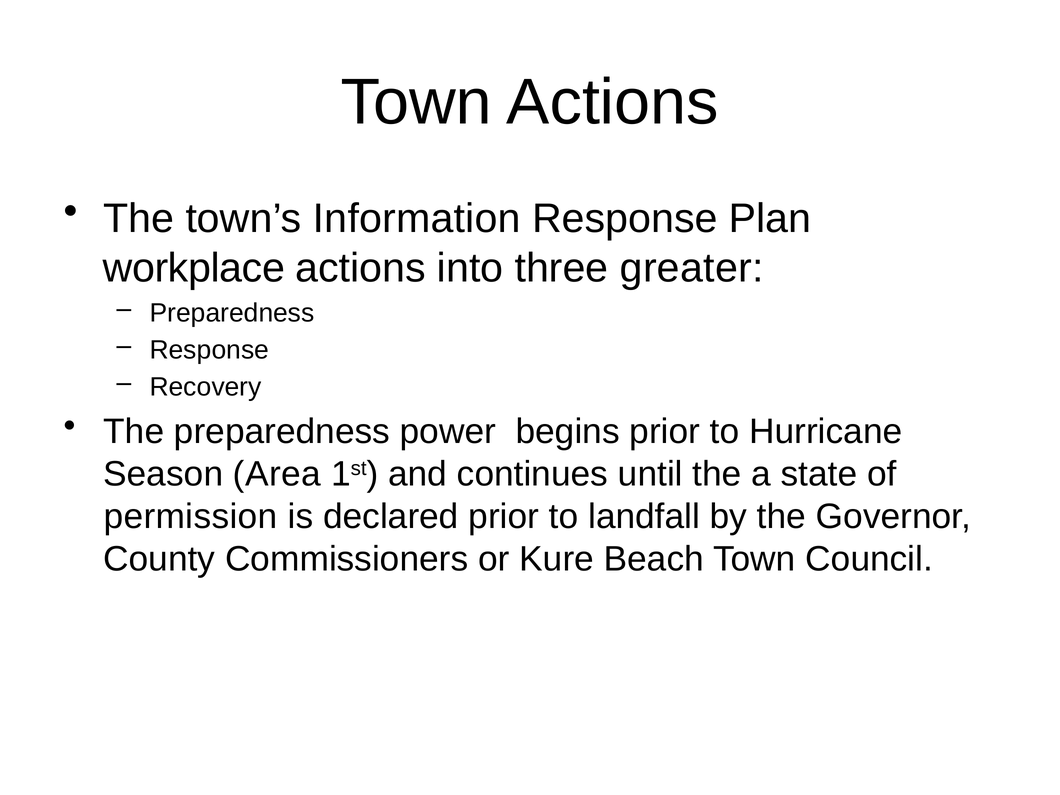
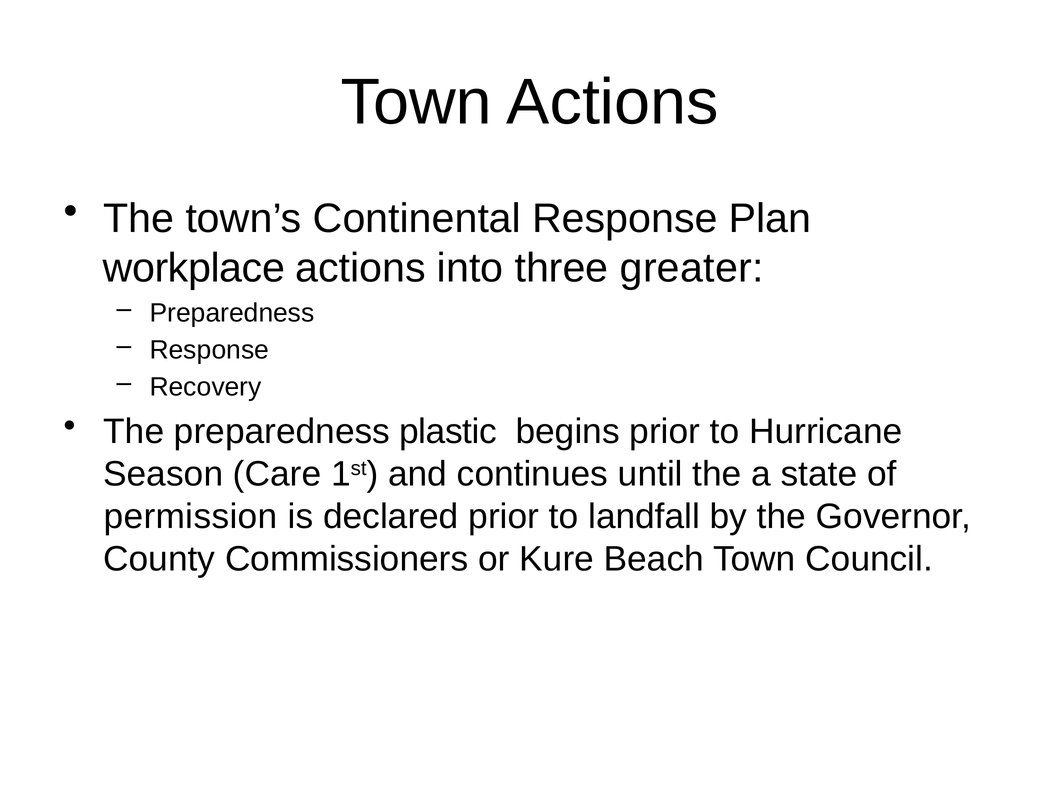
Information: Information -> Continental
power: power -> plastic
Area: Area -> Care
